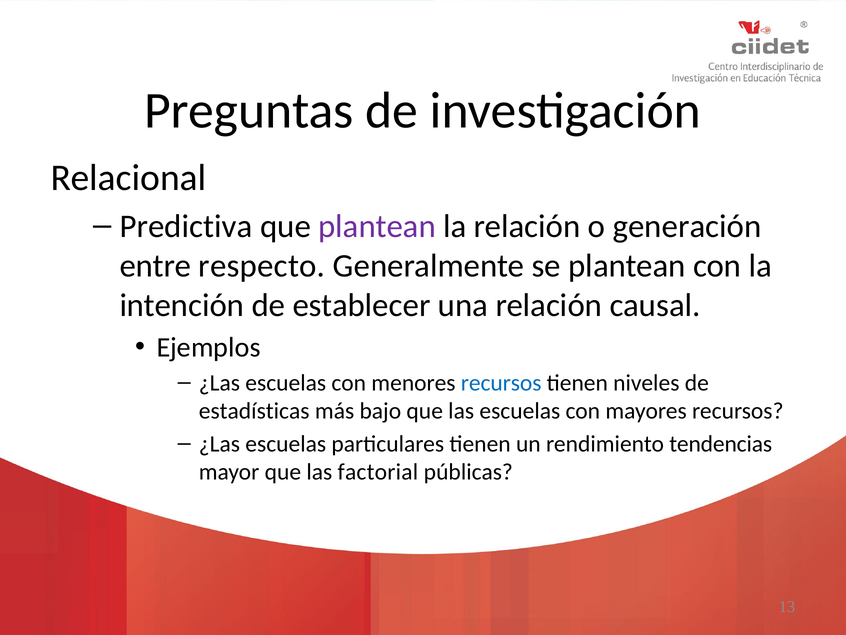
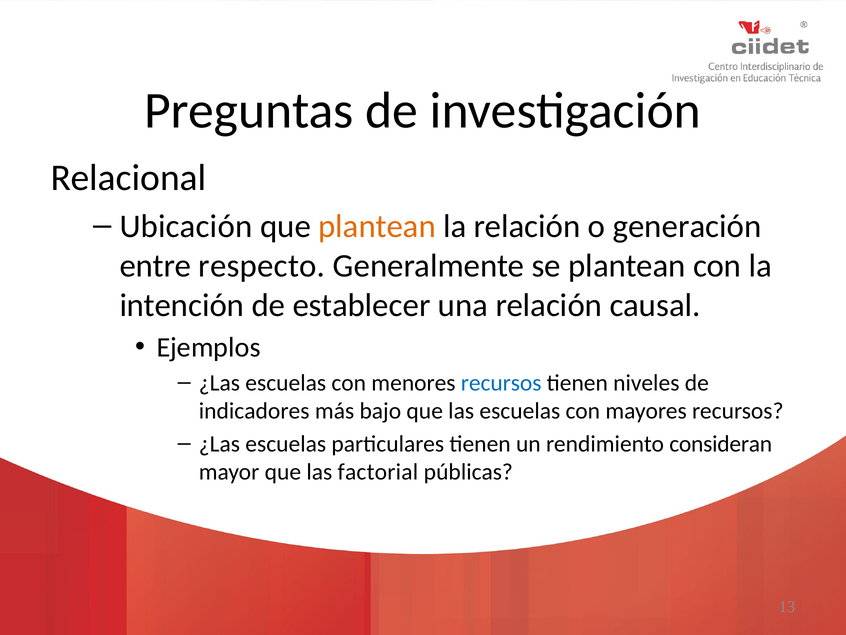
Predictiva: Predictiva -> Ubicación
plantean at (377, 226) colour: purple -> orange
estadísticas: estadísticas -> indicadores
tendencias: tendencias -> consideran
